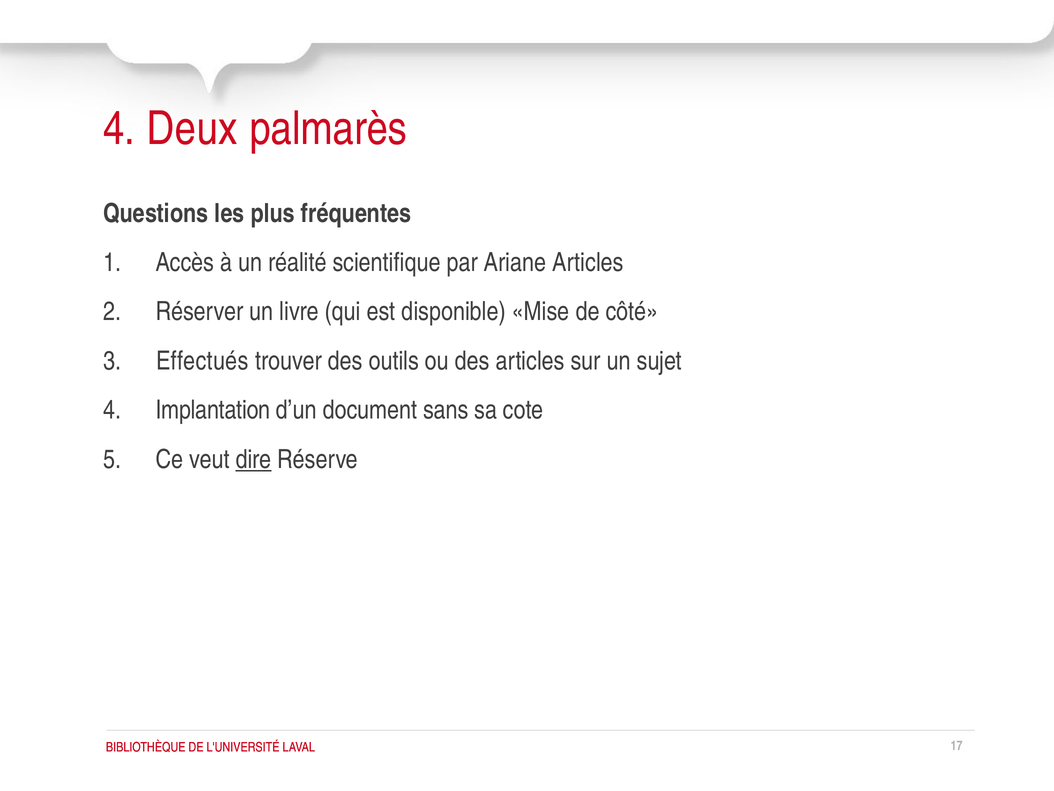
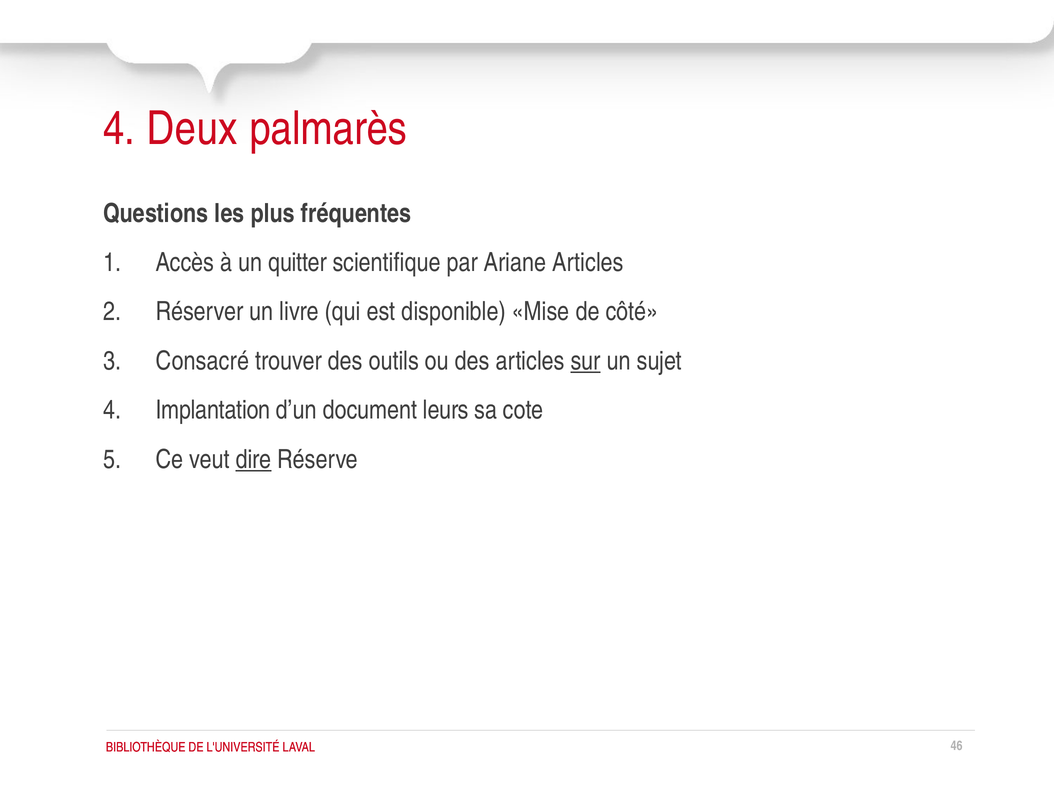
réalité: réalité -> quitter
Effectués: Effectués -> Consacré
sur underline: none -> present
sans: sans -> leurs
17: 17 -> 46
